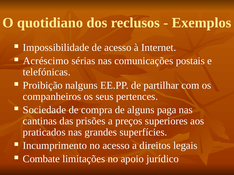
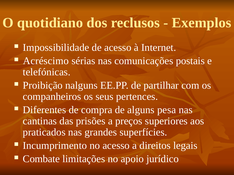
Sociedade: Sociedade -> Diferentes
paga: paga -> pesa
